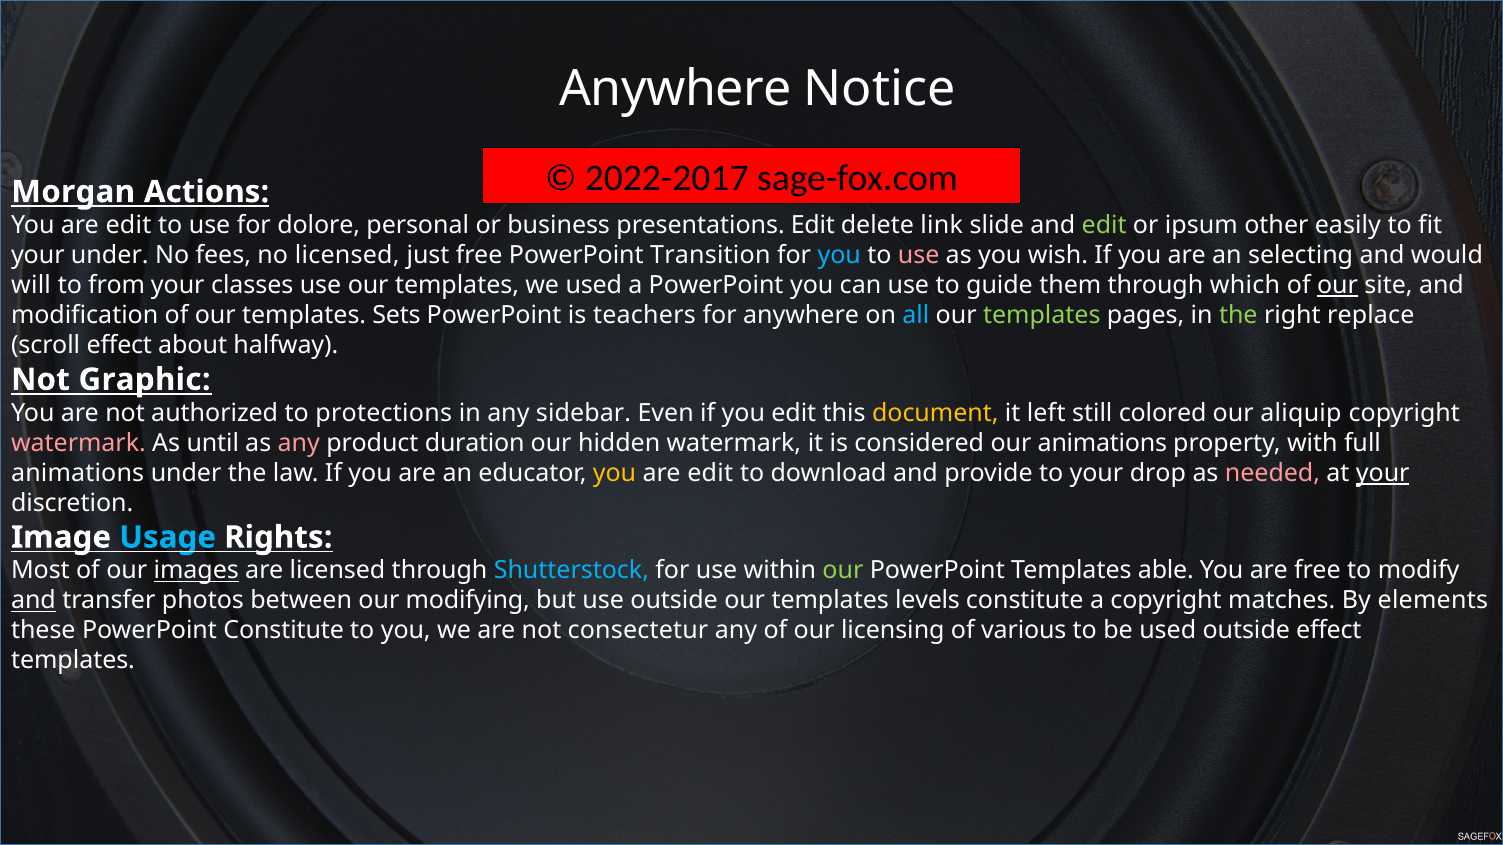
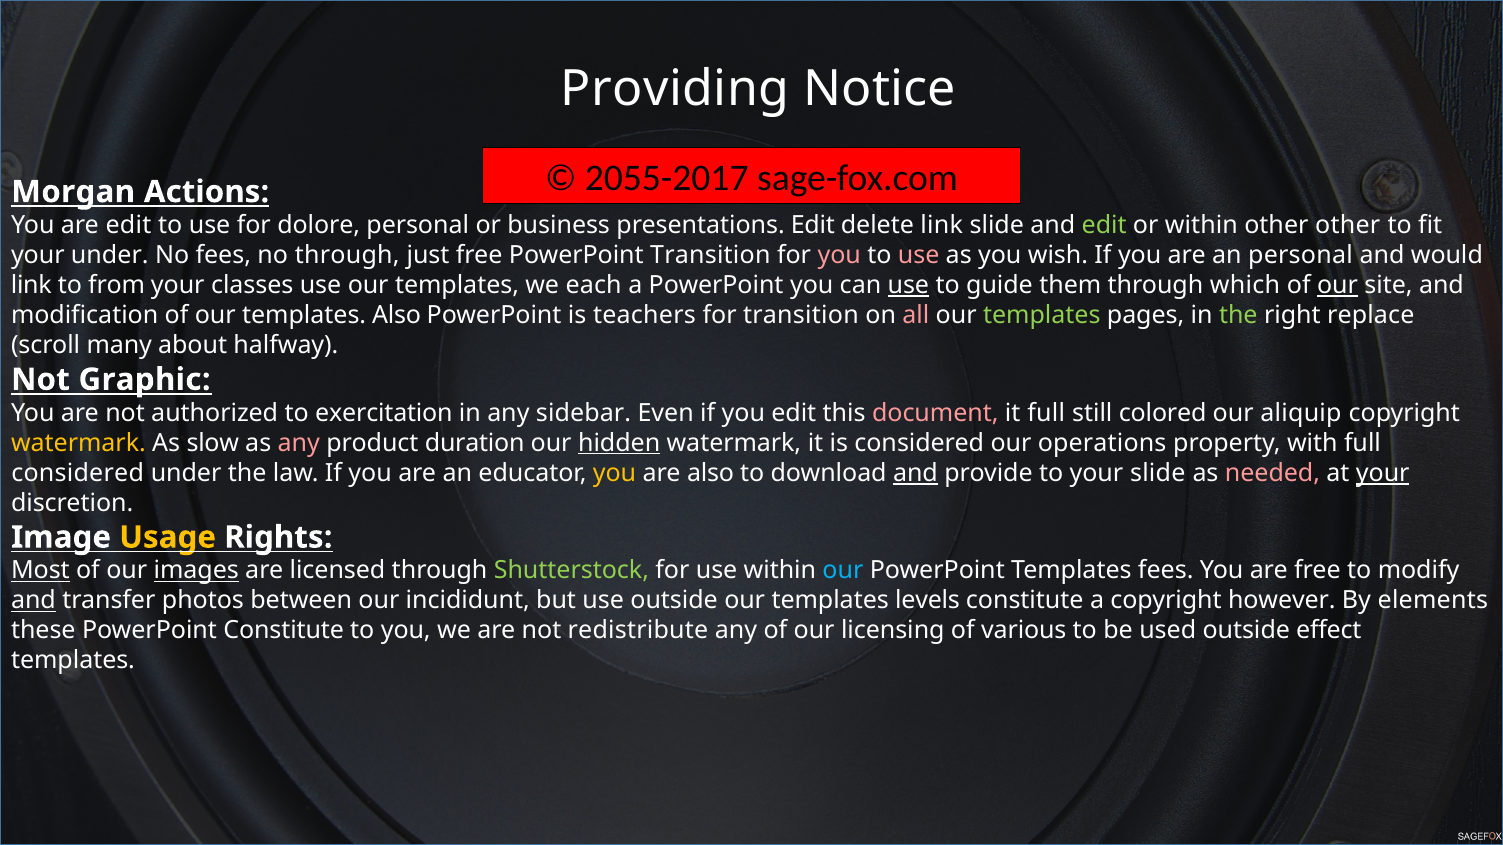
Anywhere at (675, 89): Anywhere -> Providing
2022-2017: 2022-2017 -> 2055-2017
or ipsum: ipsum -> within
other easily: easily -> other
no licensed: licensed -> through
you at (839, 255) colour: light blue -> pink
an selecting: selecting -> personal
will at (31, 285): will -> link
we used: used -> each
use at (908, 285) underline: none -> present
templates Sets: Sets -> Also
for anywhere: anywhere -> transition
all colour: light blue -> pink
scroll effect: effect -> many
protections: protections -> exercitation
document colour: yellow -> pink
it left: left -> full
watermark at (78, 443) colour: pink -> yellow
until: until -> slow
hidden underline: none -> present
our animations: animations -> operations
animations at (78, 473): animations -> considered
edit at (710, 473): edit -> also
and at (915, 473) underline: none -> present
your drop: drop -> slide
Usage colour: light blue -> yellow
Most underline: none -> present
Shutterstock colour: light blue -> light green
our at (843, 571) colour: light green -> light blue
Templates able: able -> fees
modifying: modifying -> incididunt
matches: matches -> however
consectetur: consectetur -> redistribute
